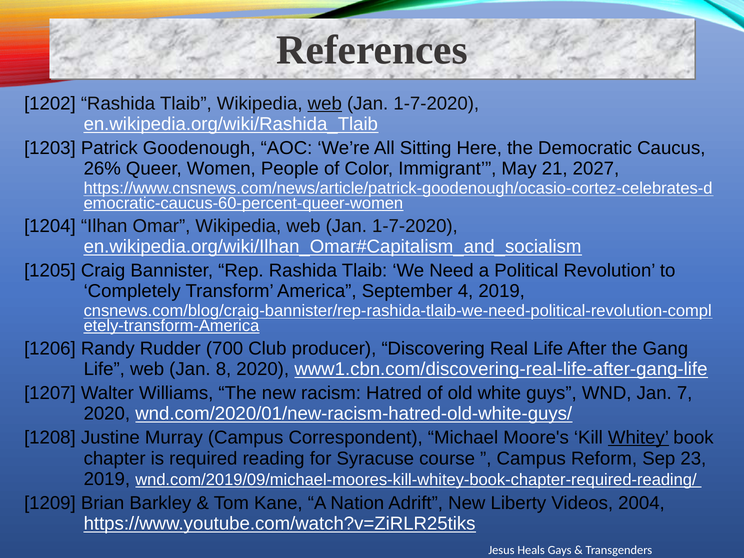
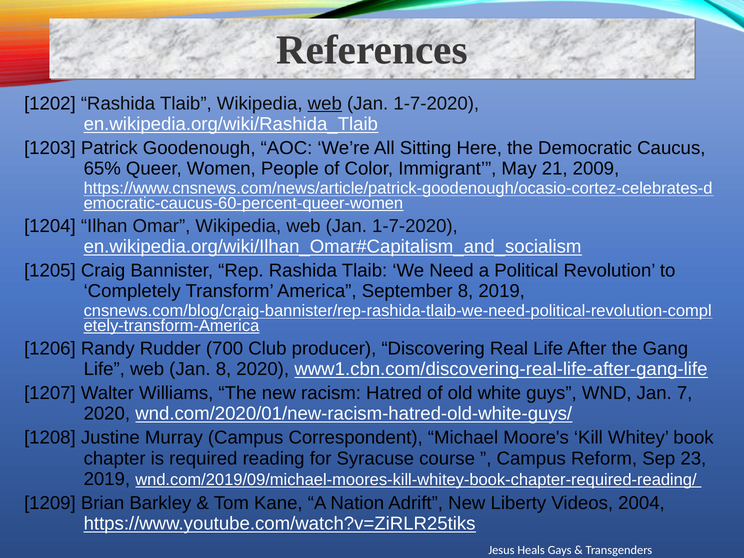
26%: 26% -> 65%
2027: 2027 -> 2009
September 4: 4 -> 8
Whitey underline: present -> none
